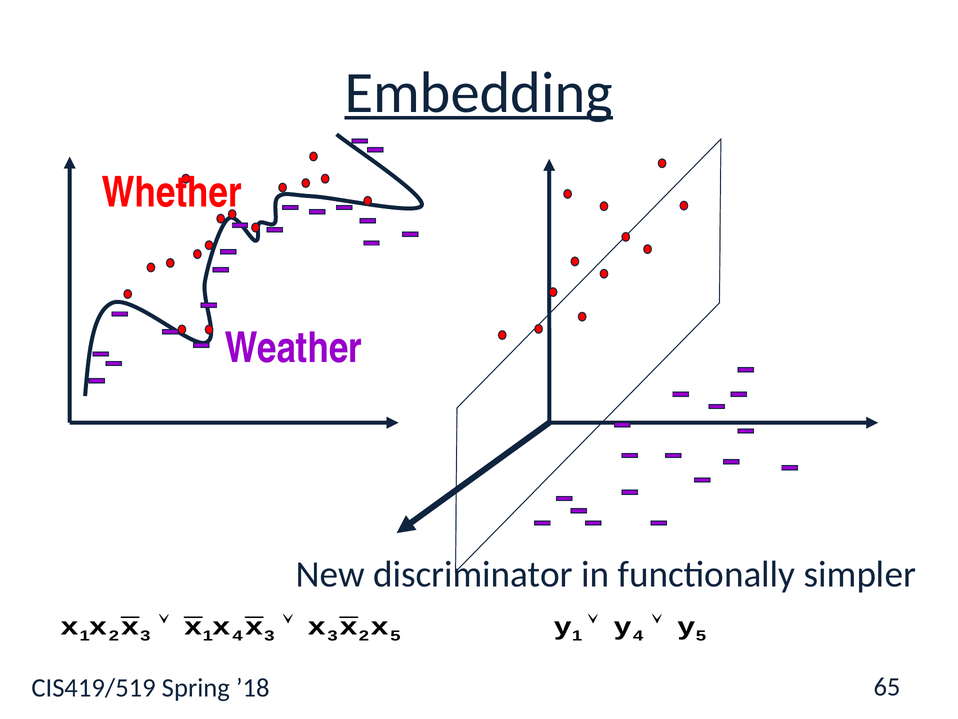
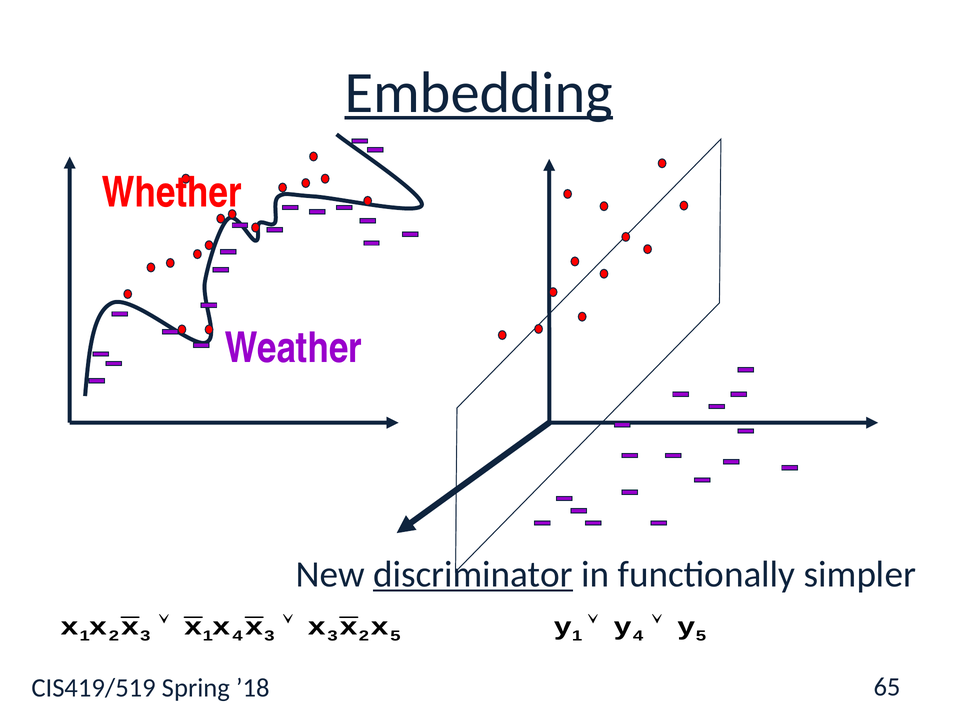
discriminator underline: none -> present
